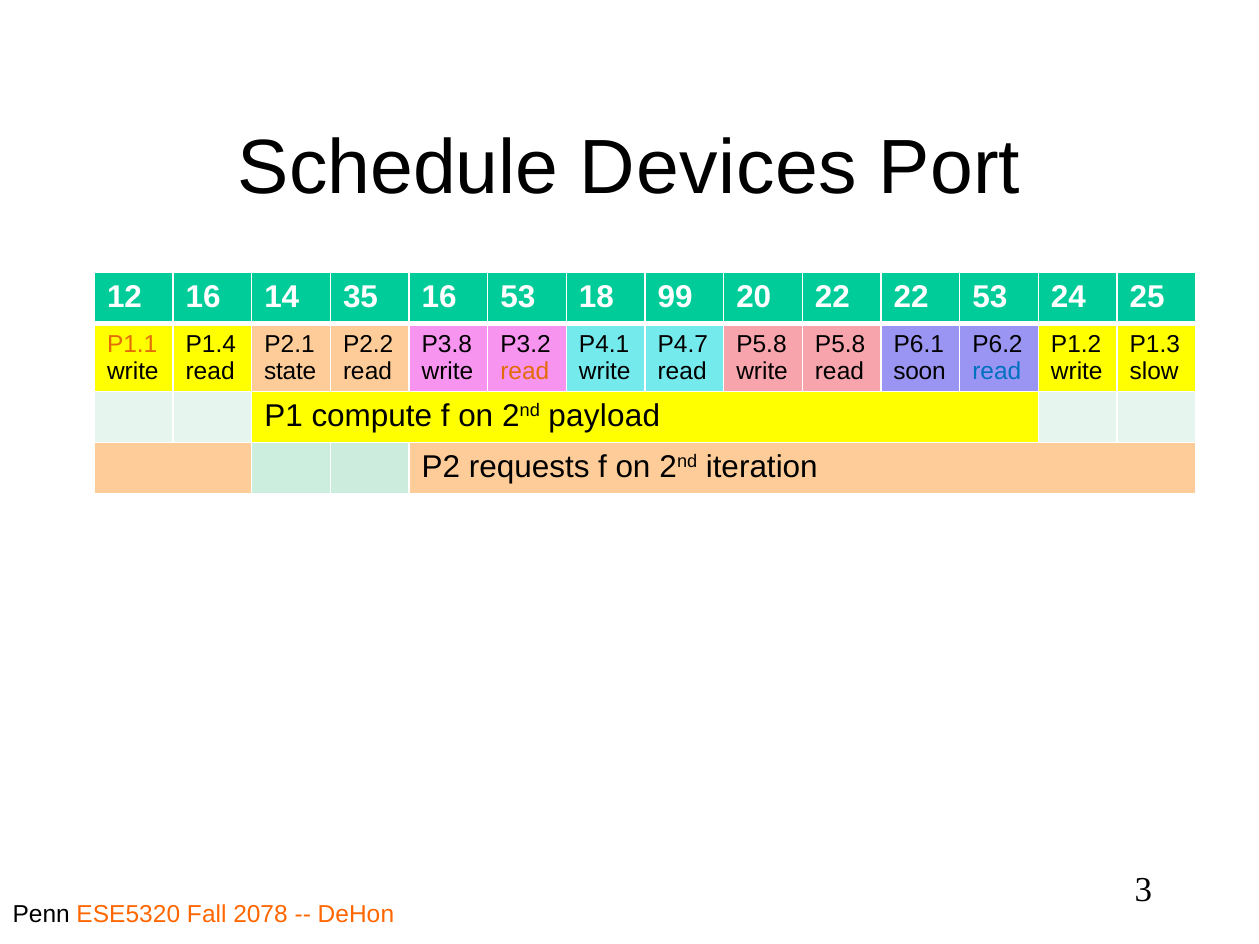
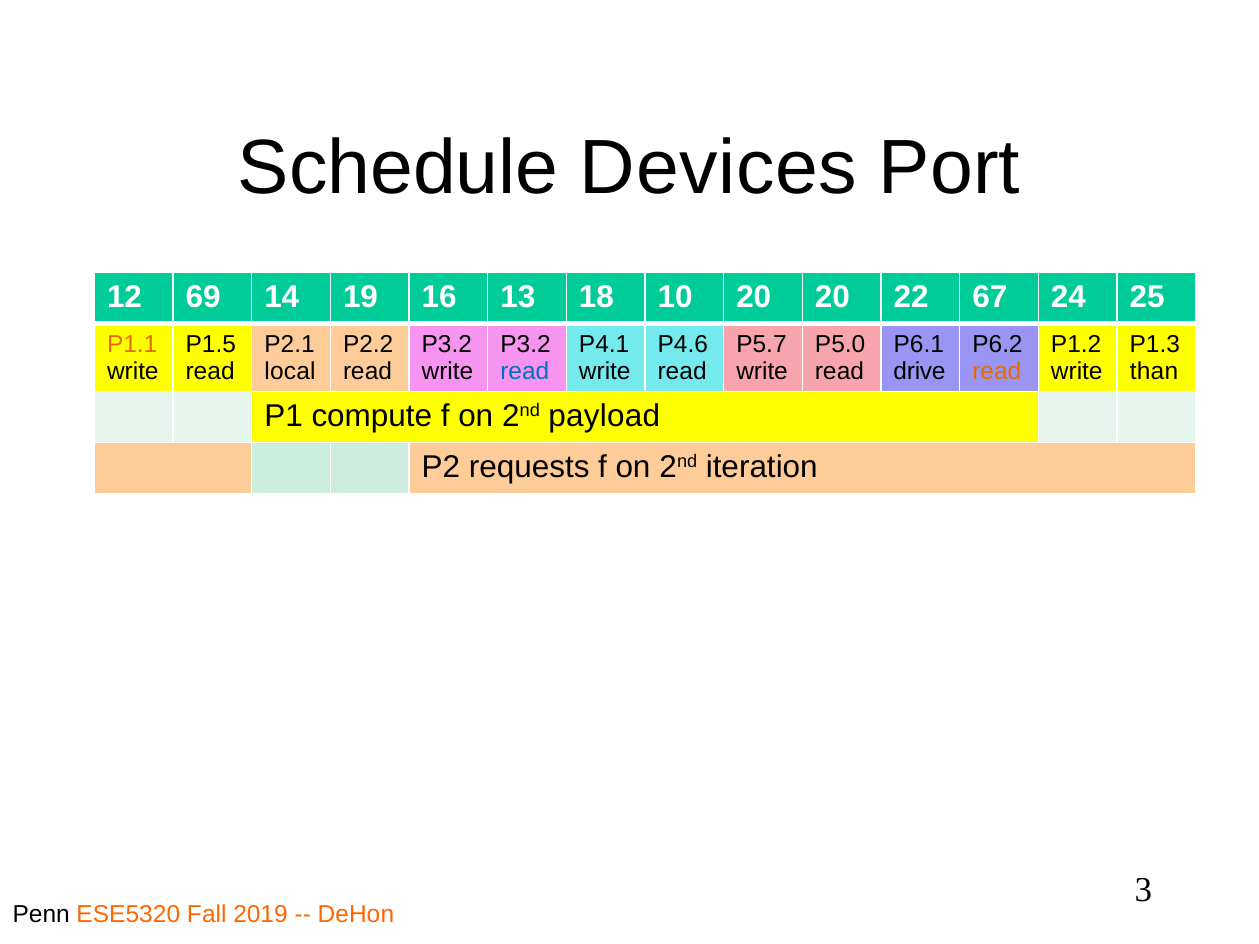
12 16: 16 -> 69
35: 35 -> 19
16 53: 53 -> 13
99: 99 -> 10
20 22: 22 -> 20
22 53: 53 -> 67
P1.4: P1.4 -> P1.5
P3.8 at (447, 344): P3.8 -> P3.2
P4.7: P4.7 -> P4.6
P5.8 at (761, 344): P5.8 -> P5.7
P5.8 at (840, 344): P5.8 -> P5.0
state: state -> local
read at (525, 372) colour: orange -> blue
soon: soon -> drive
read at (997, 372) colour: blue -> orange
slow: slow -> than
2078: 2078 -> 2019
